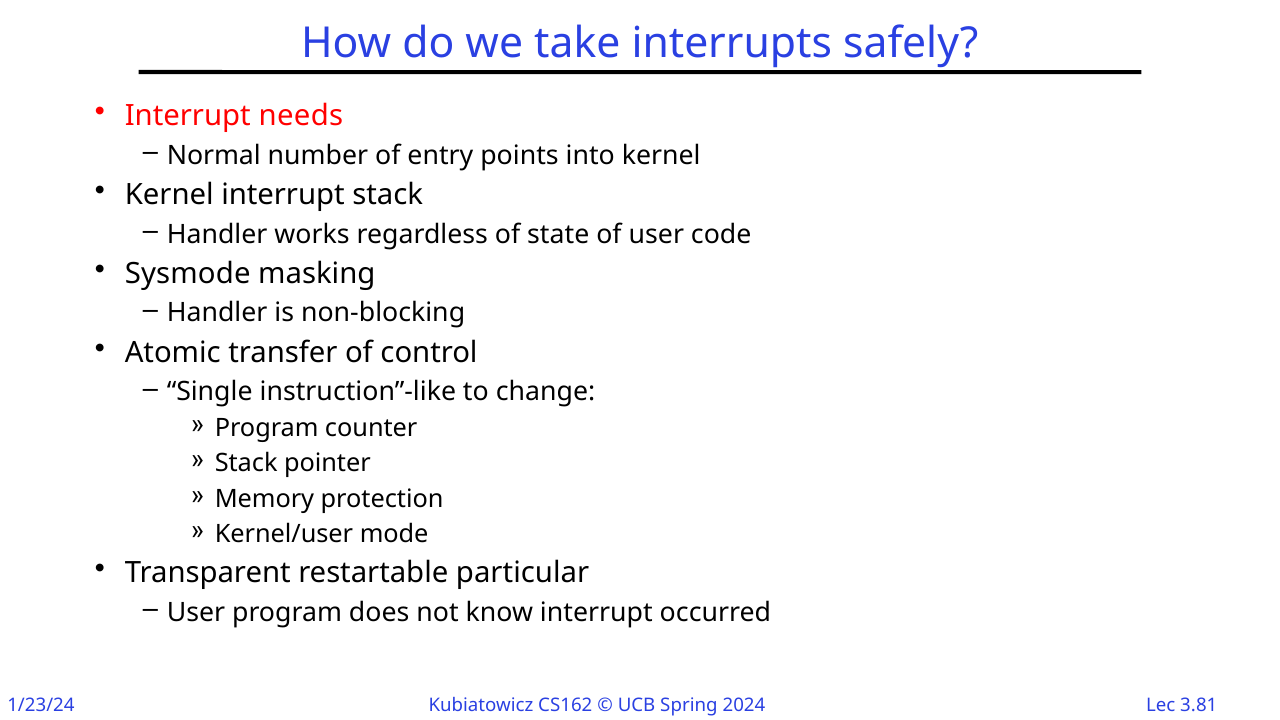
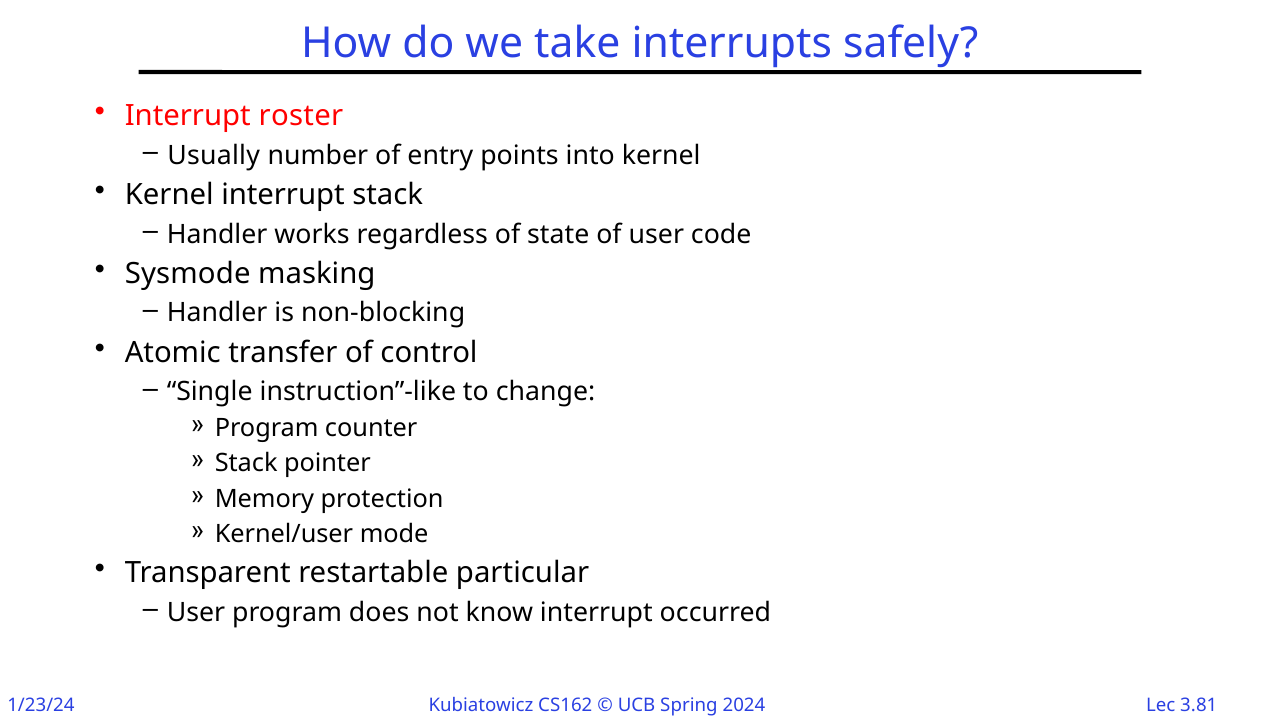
needs: needs -> roster
Normal: Normal -> Usually
